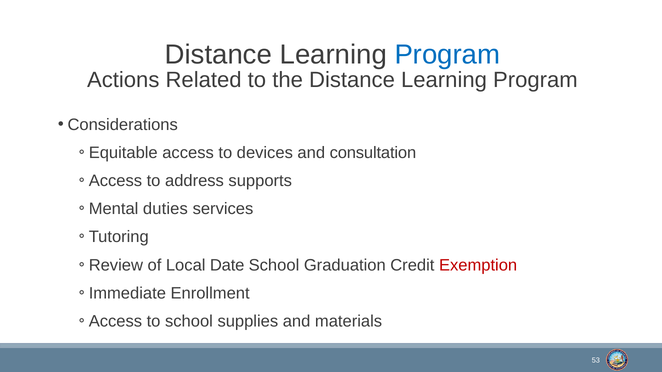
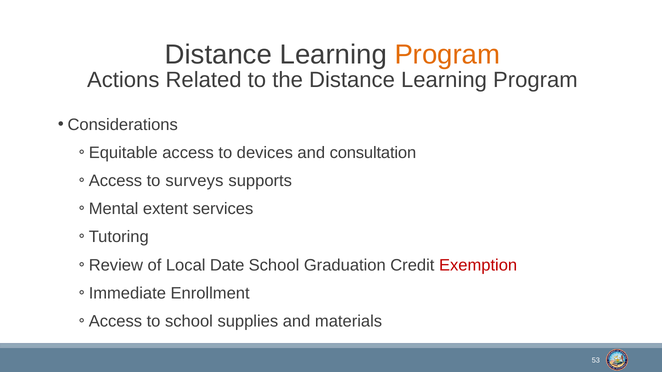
Program at (447, 55) colour: blue -> orange
address: address -> surveys
duties: duties -> extent
